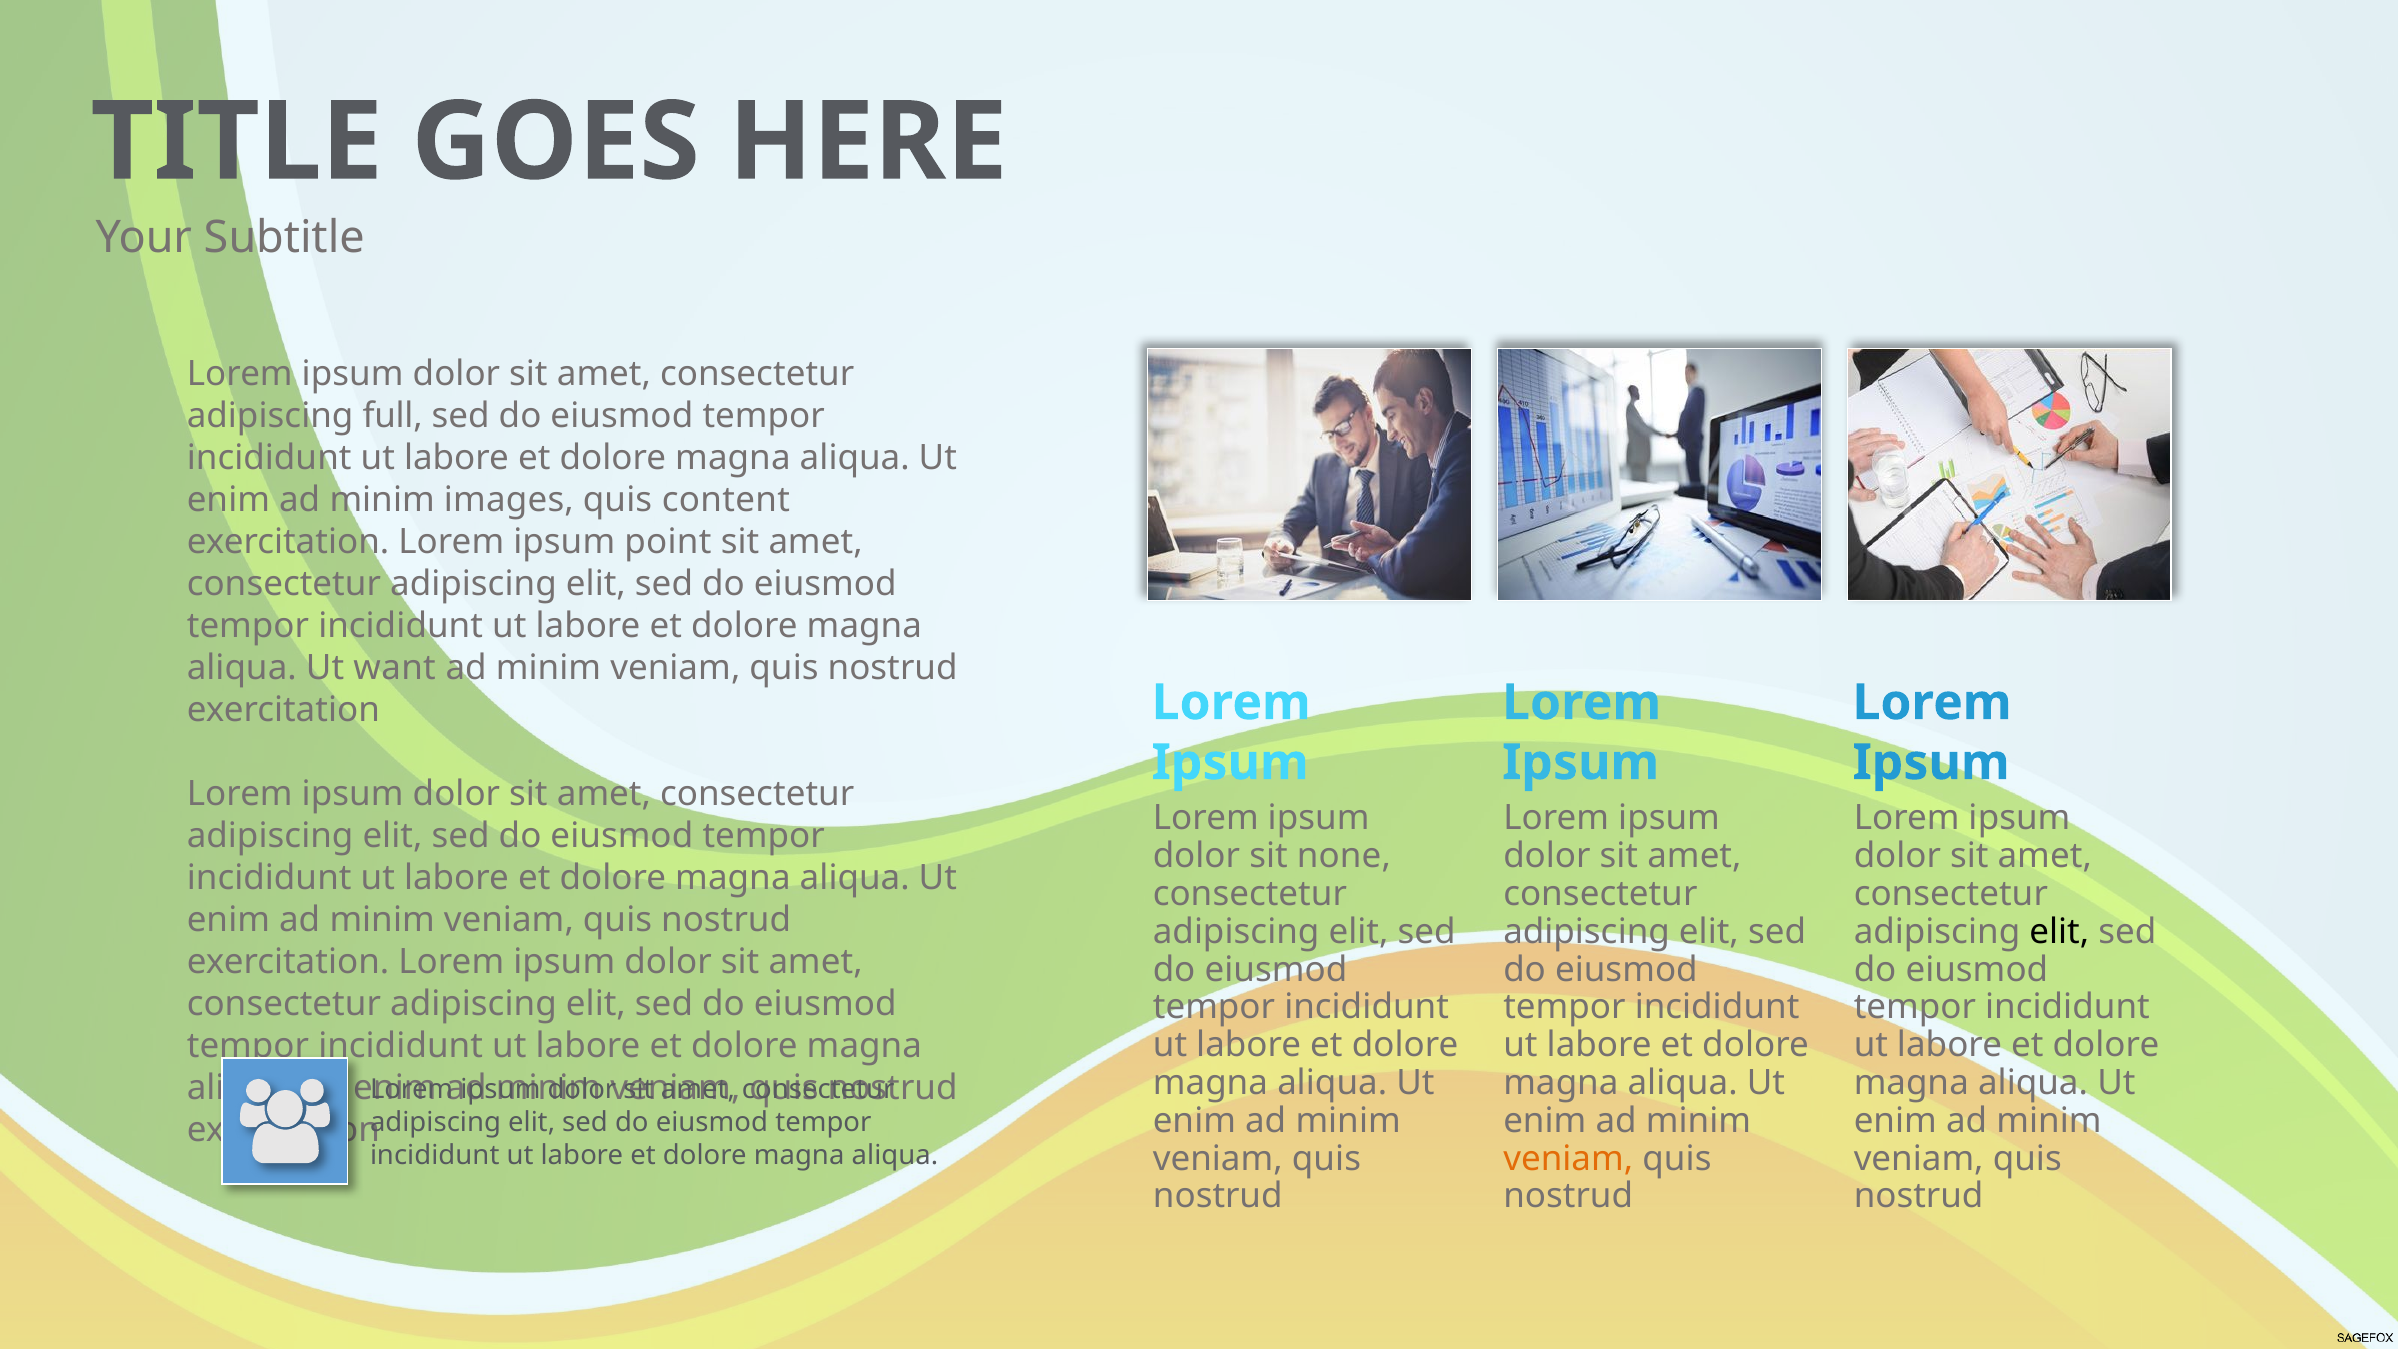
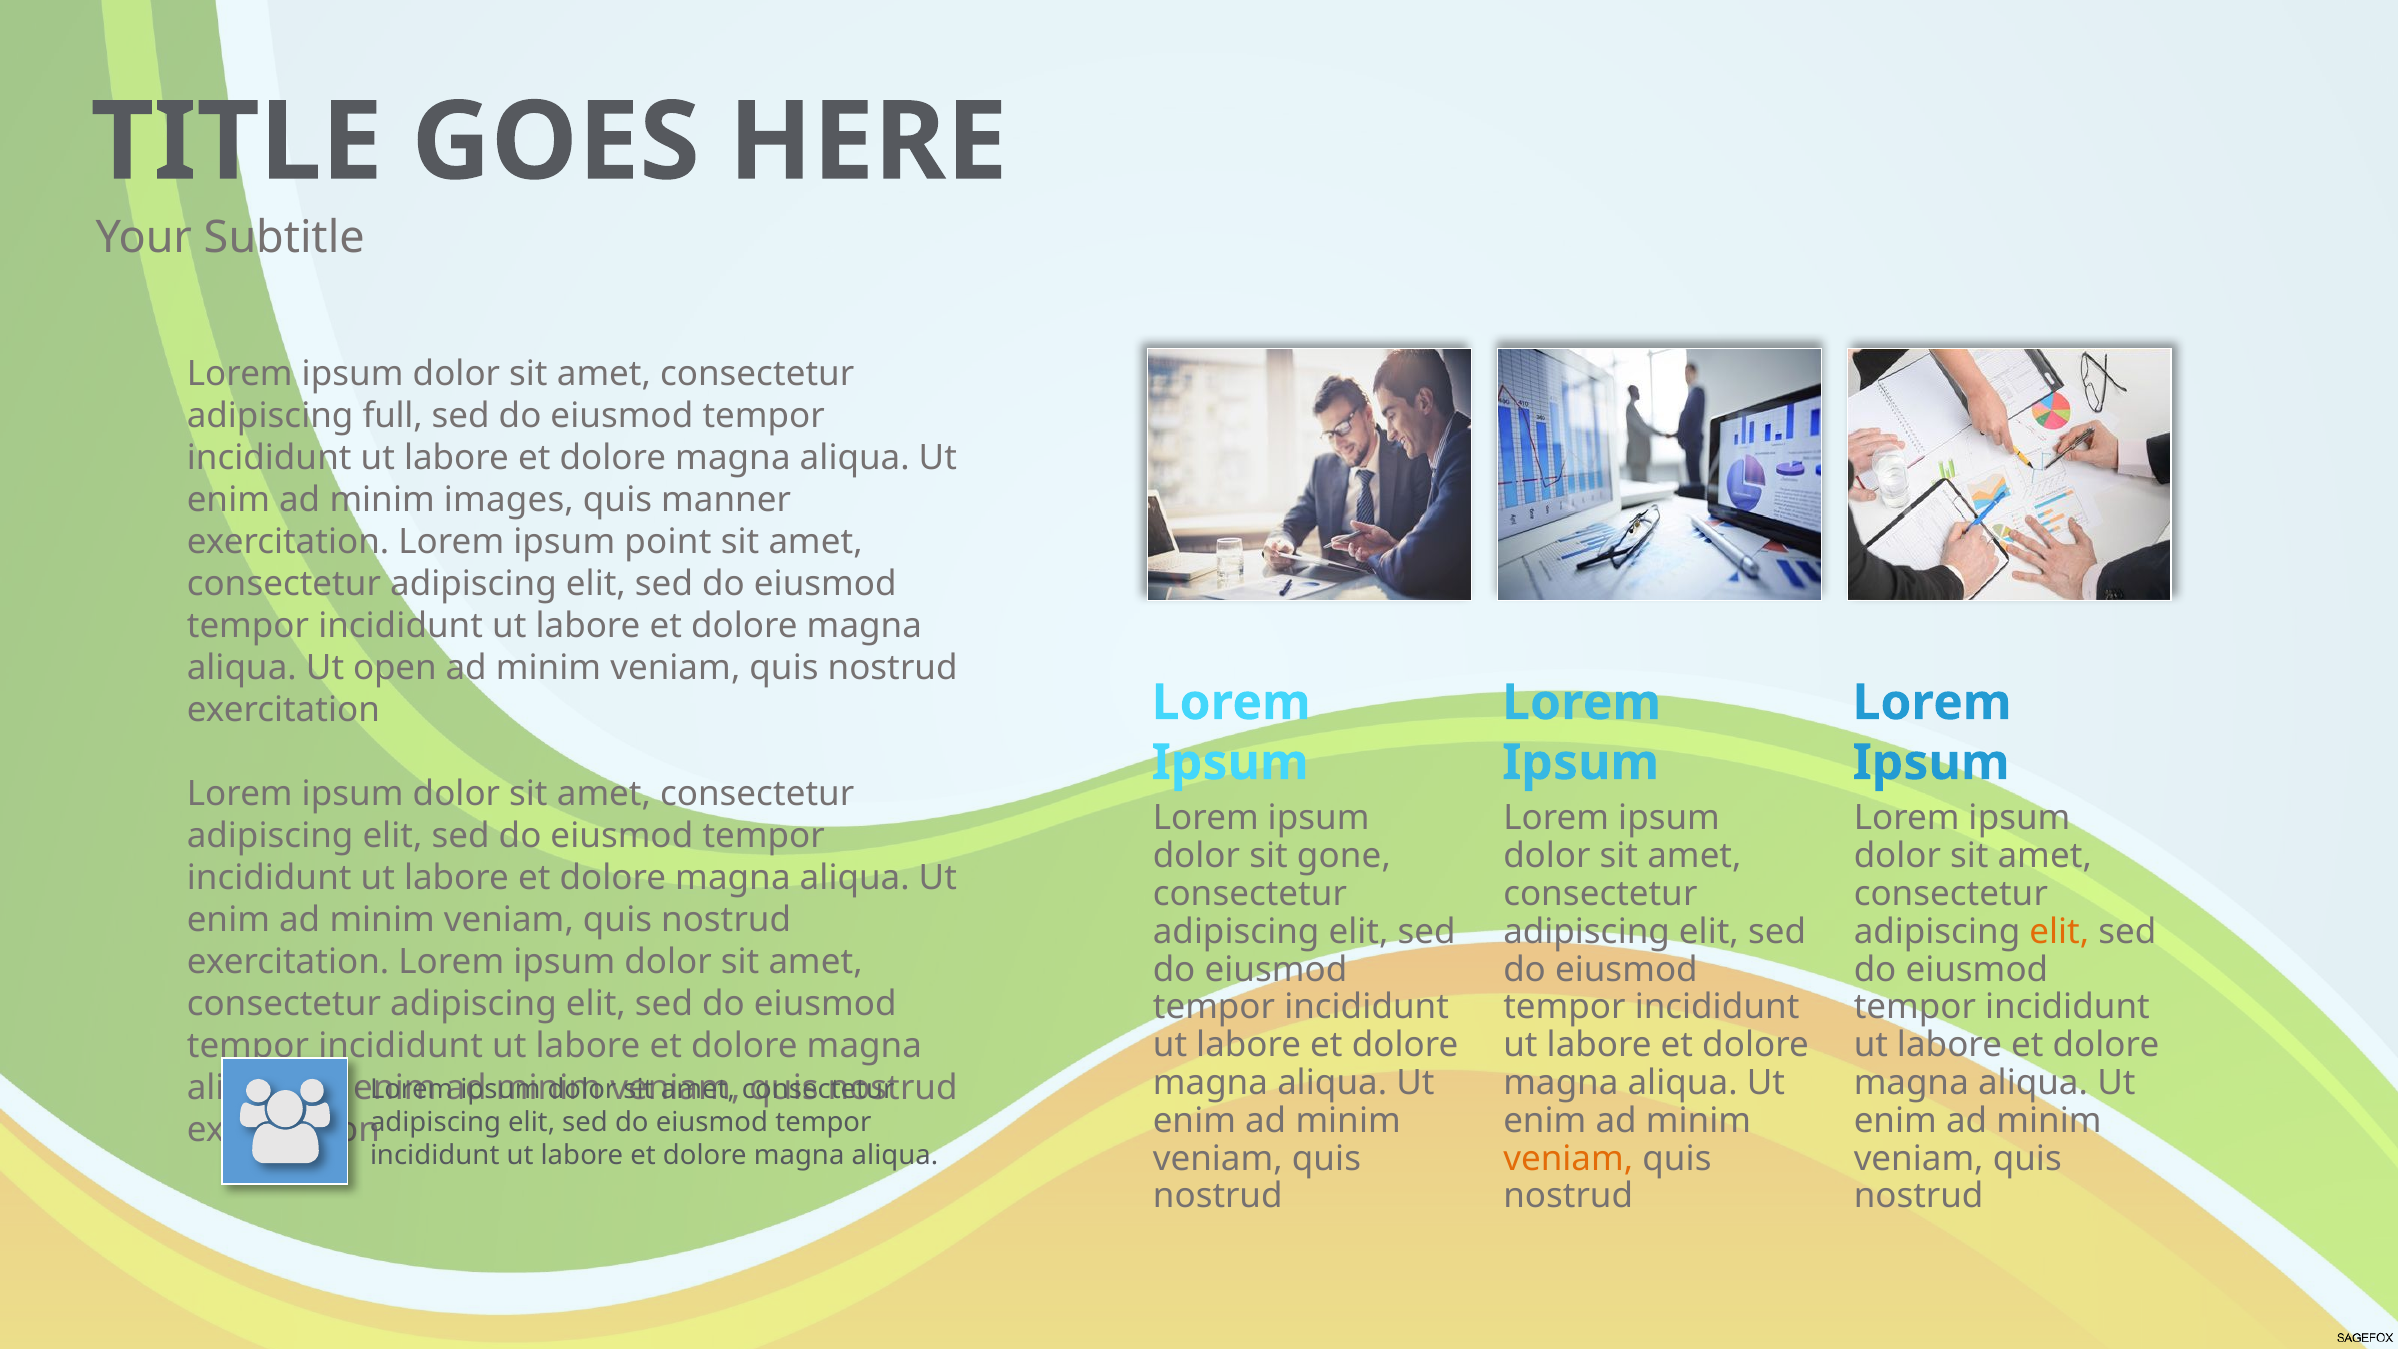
content: content -> manner
want: want -> open
none: none -> gone
elit at (2059, 932) colour: black -> orange
